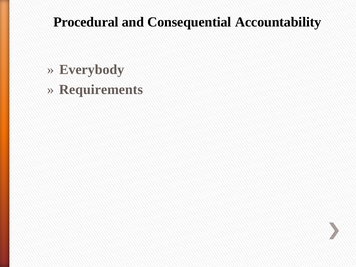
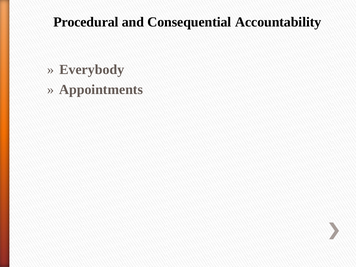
Requirements: Requirements -> Appointments
